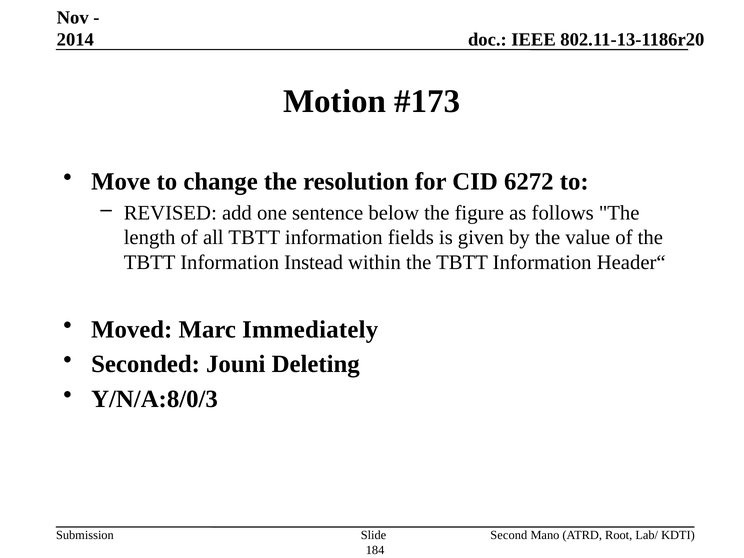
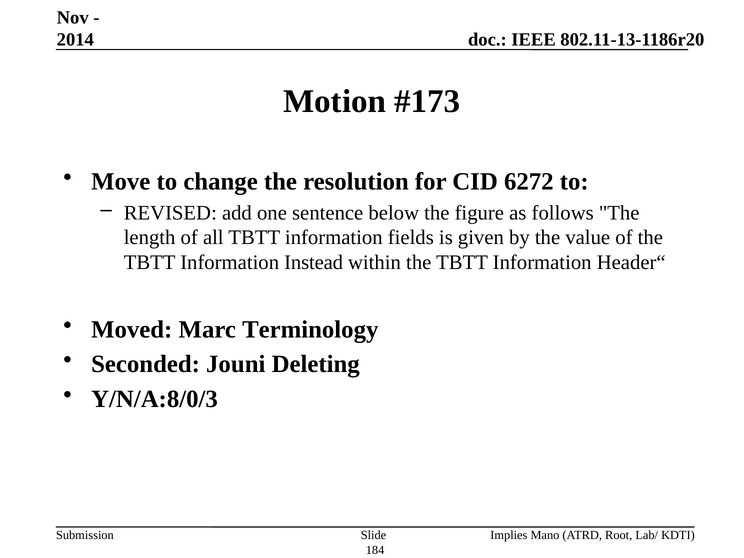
Immediately: Immediately -> Terminology
Second: Second -> Implies
